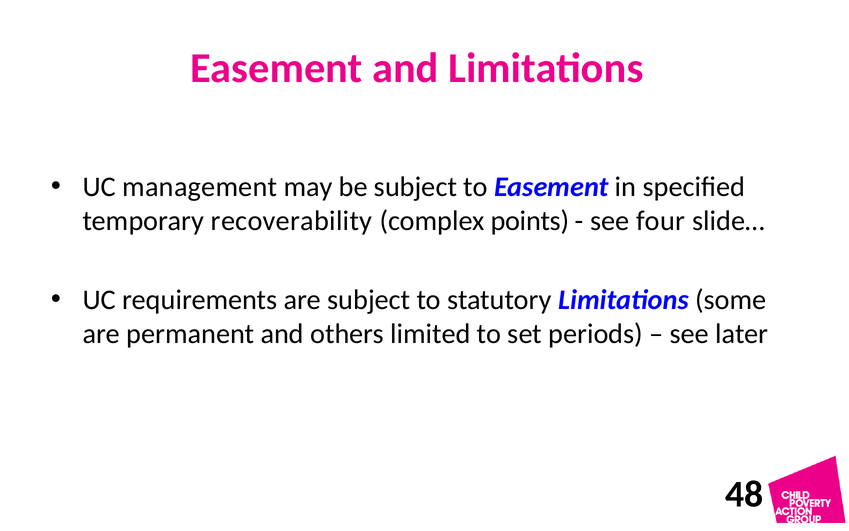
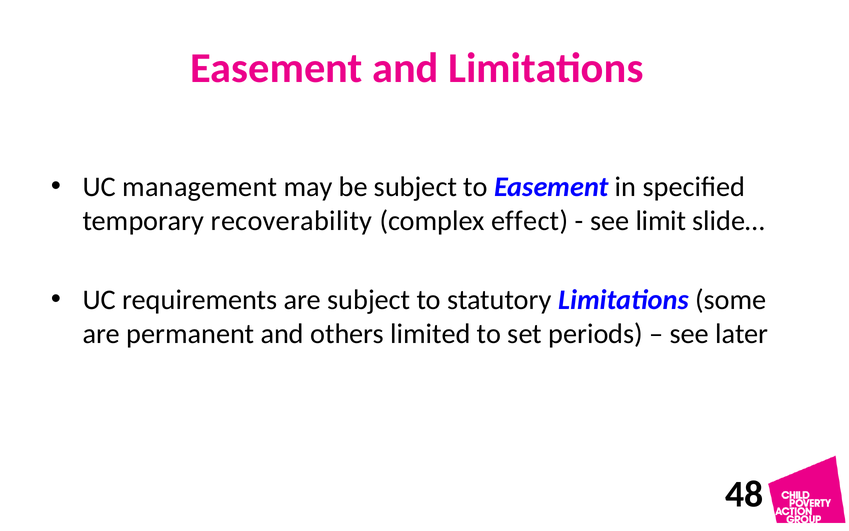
points: points -> effect
four: four -> limit
